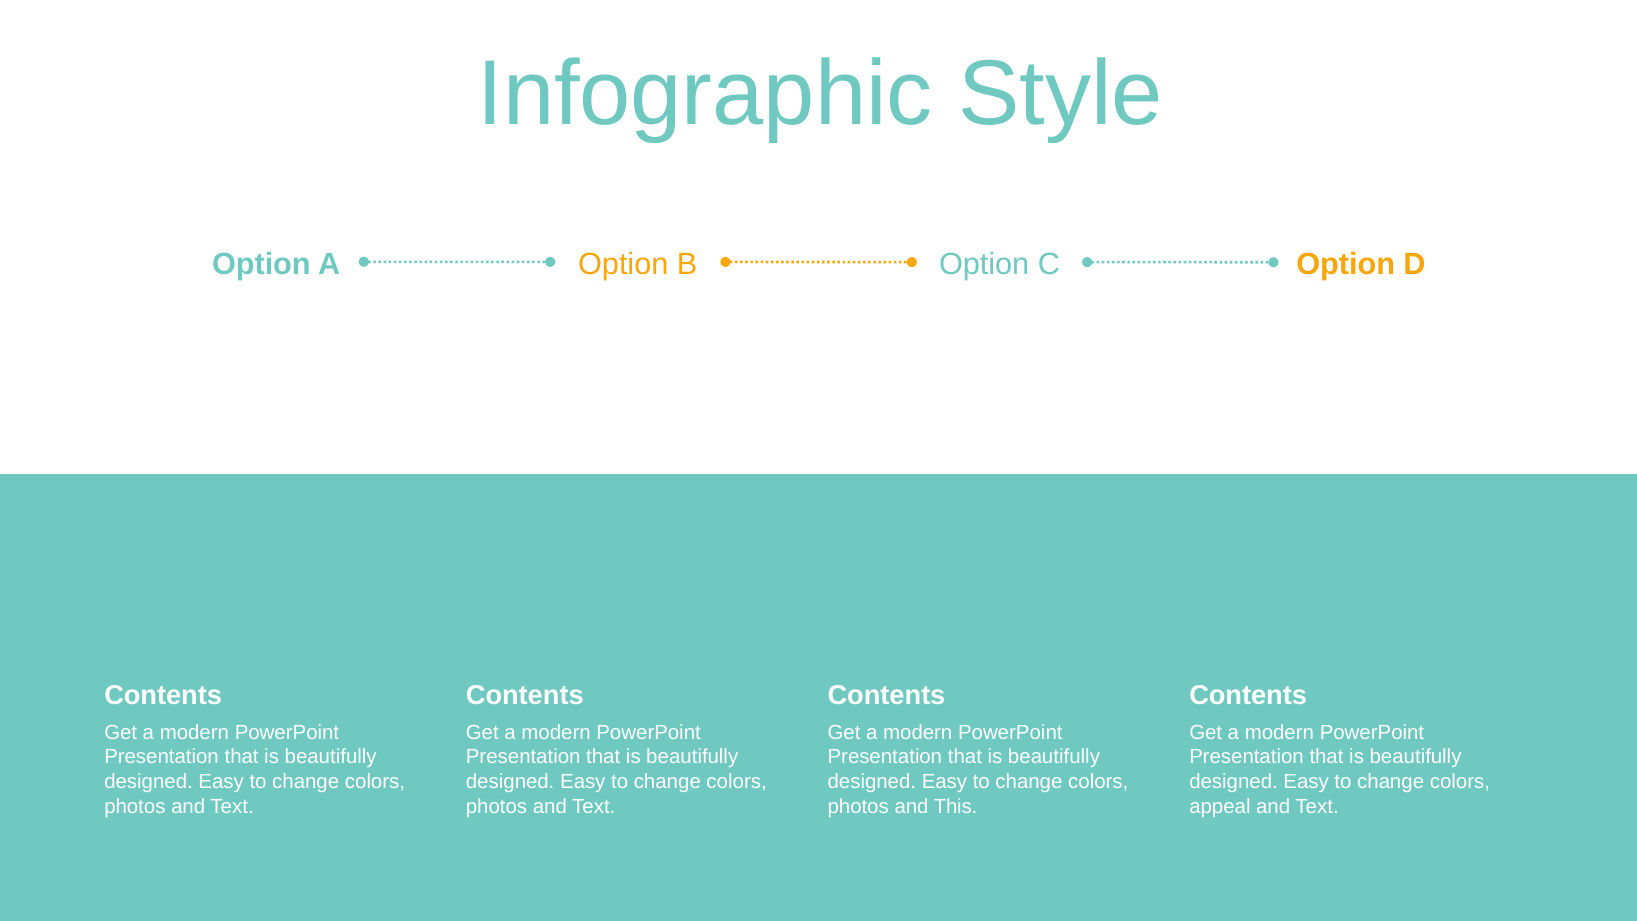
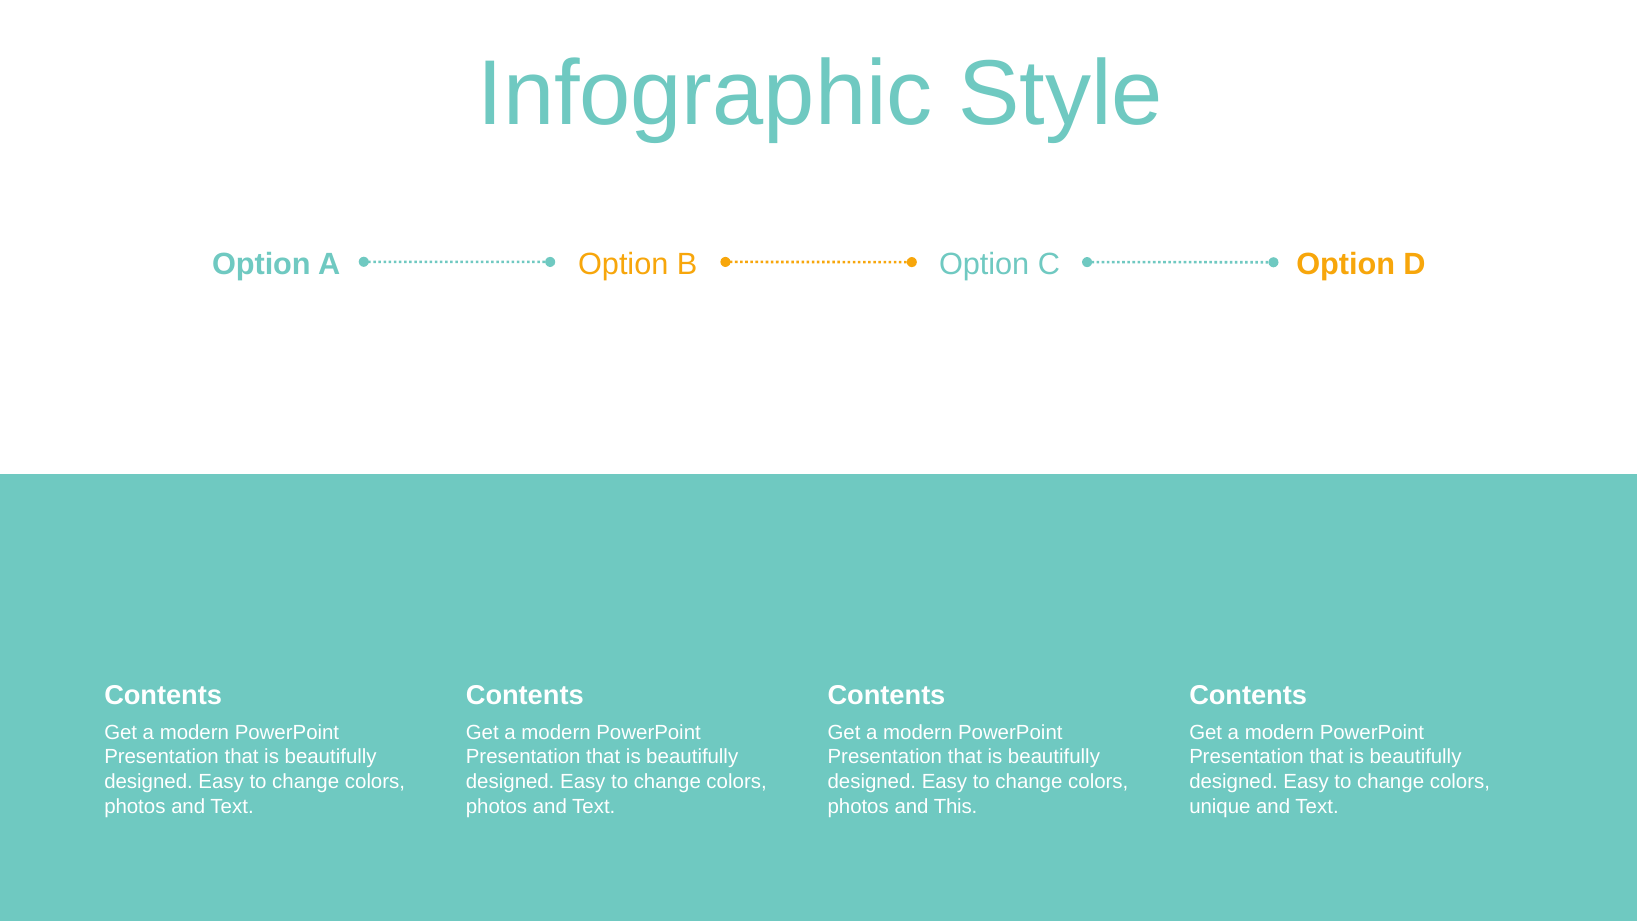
appeal: appeal -> unique
